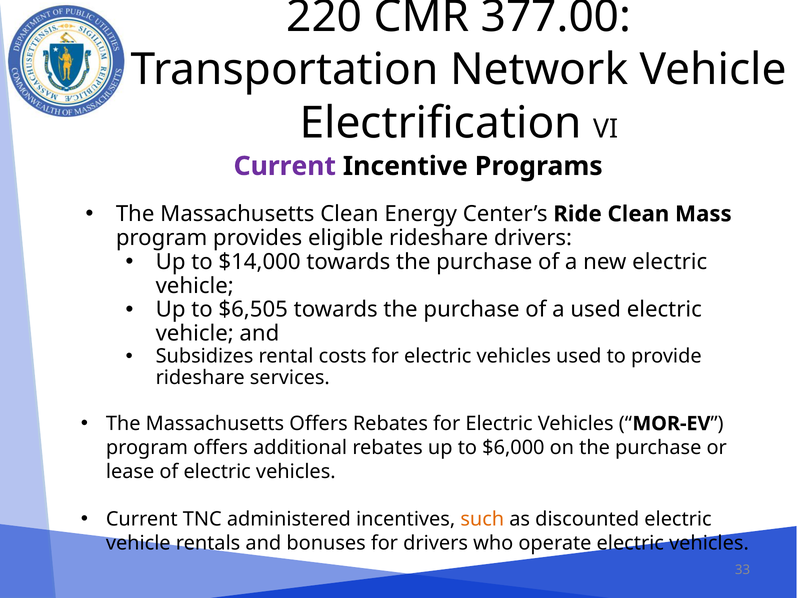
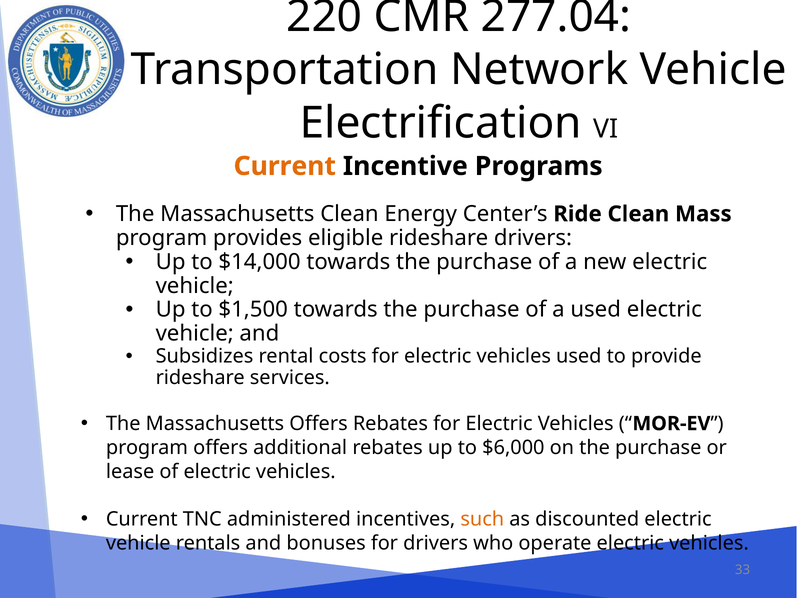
377.00: 377.00 -> 277.04
Current at (285, 166) colour: purple -> orange
$6,505: $6,505 -> $1,500
